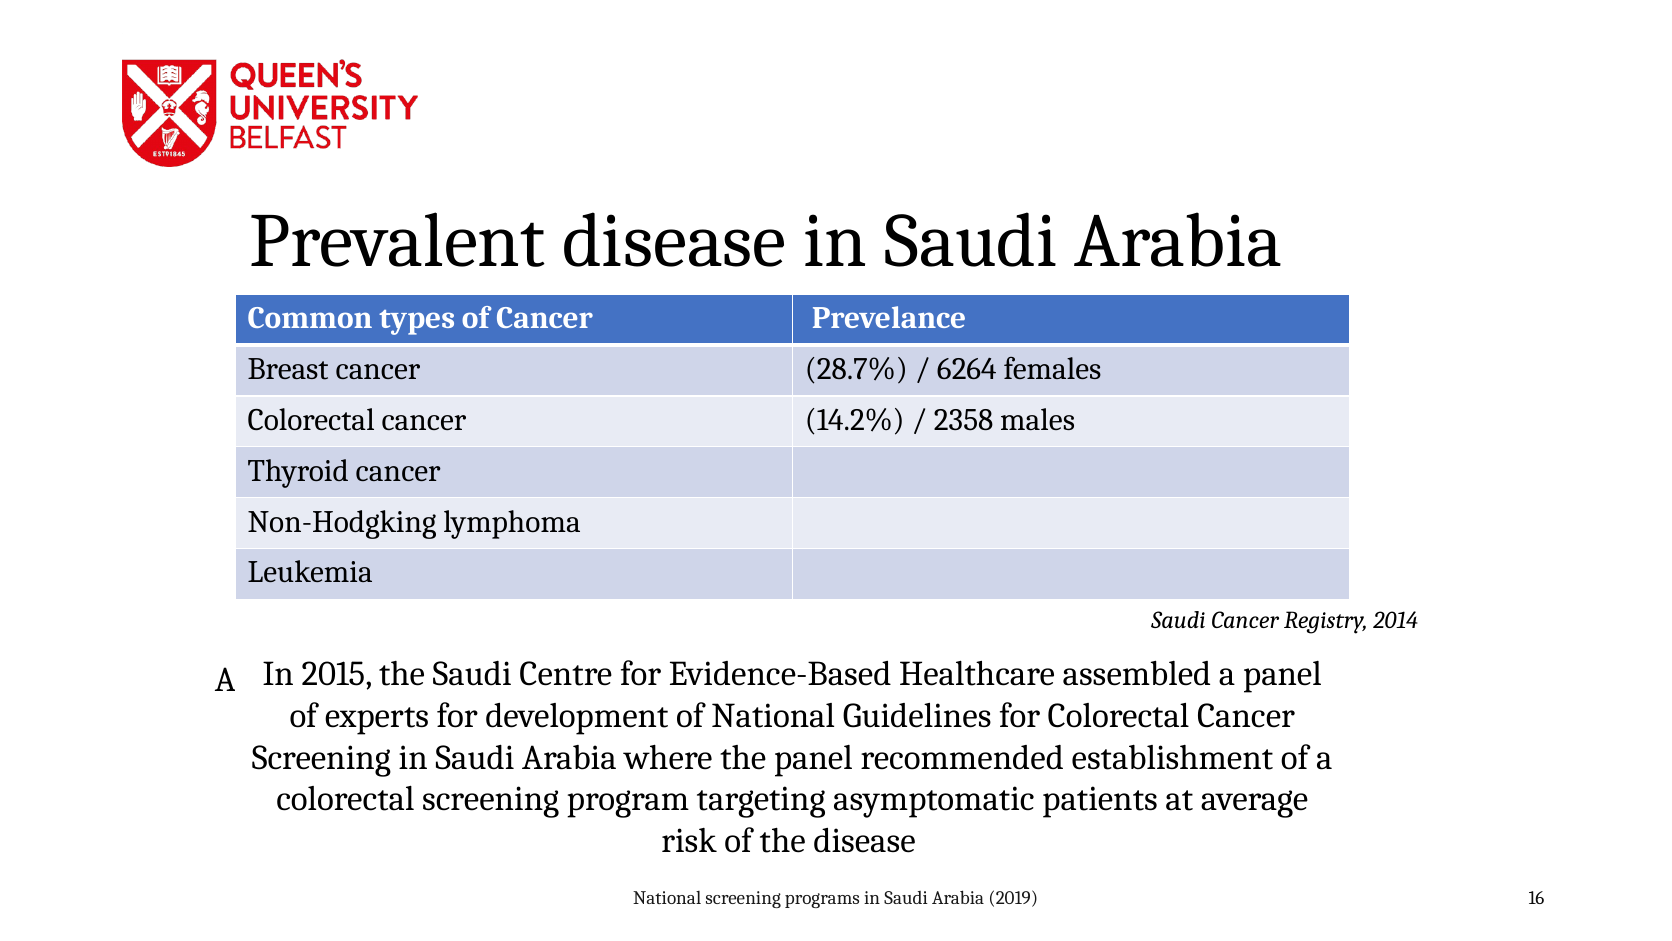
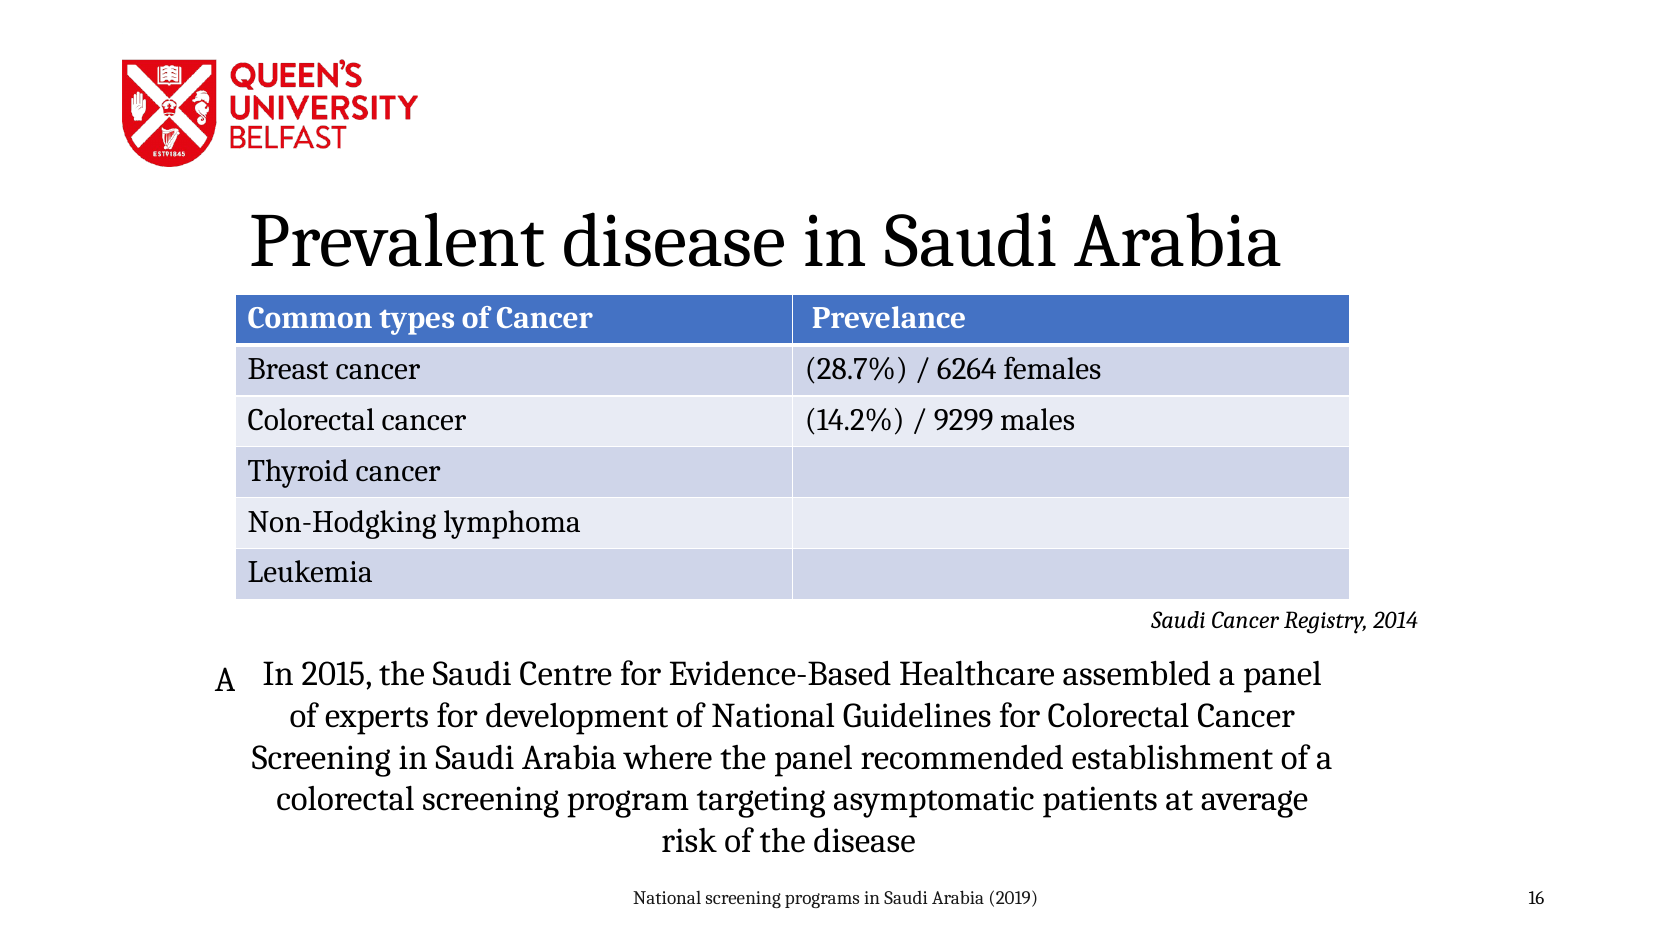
2358: 2358 -> 9299
